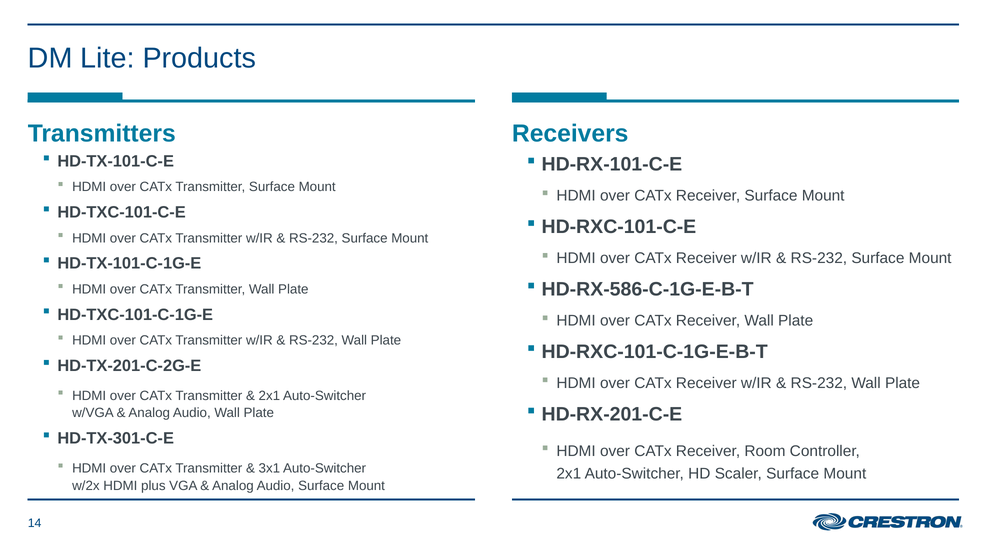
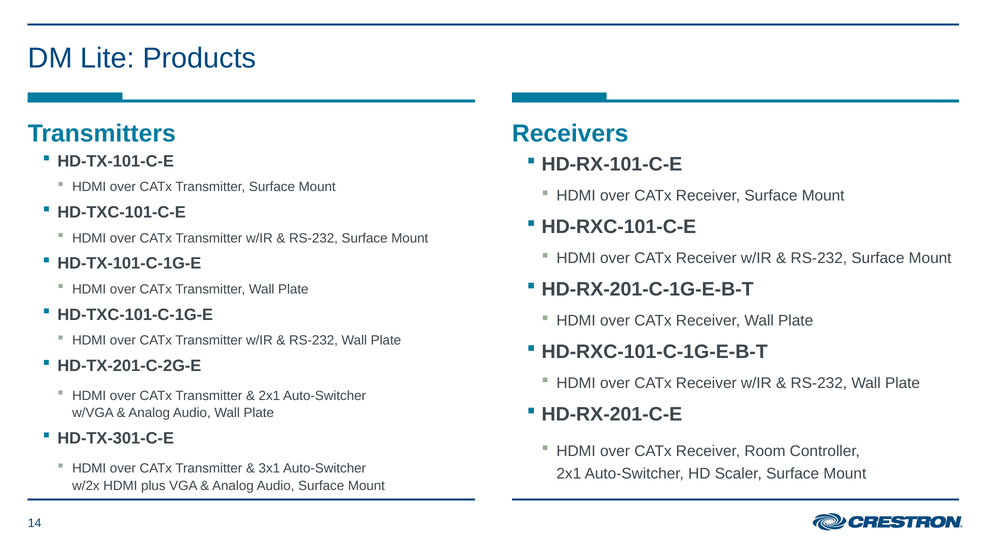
HD-RX-586-C-1G-E-B-T: HD-RX-586-C-1G-E-B-T -> HD-RX-201-C-1G-E-B-T
